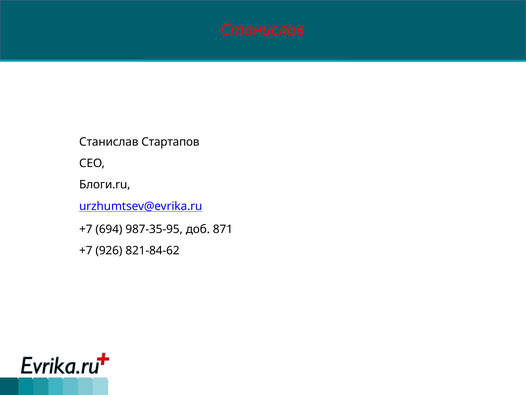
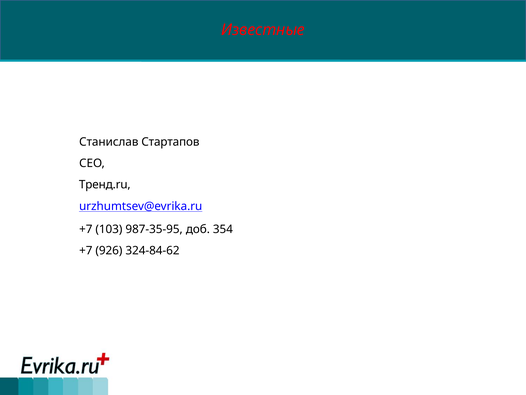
Станислав at (263, 30): Станислав -> Известные
Блоги.ru: Блоги.ru -> Тренд.ru
694: 694 -> 103
871: 871 -> 354
821-84-62: 821-84-62 -> 324-84-62
